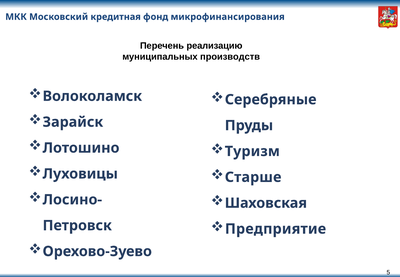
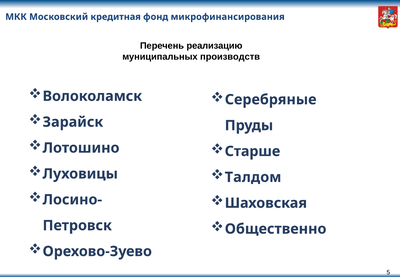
Туризм: Туризм -> Старше
Старше: Старше -> Талдом
Предприятие: Предприятие -> Общественно
